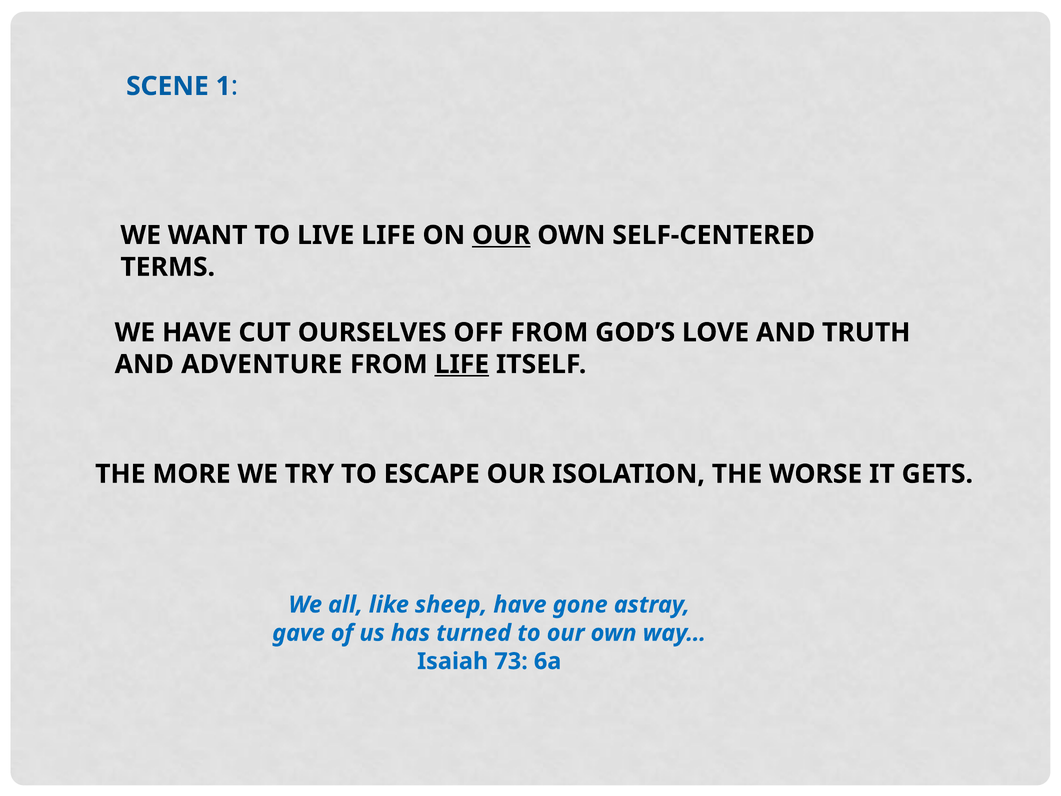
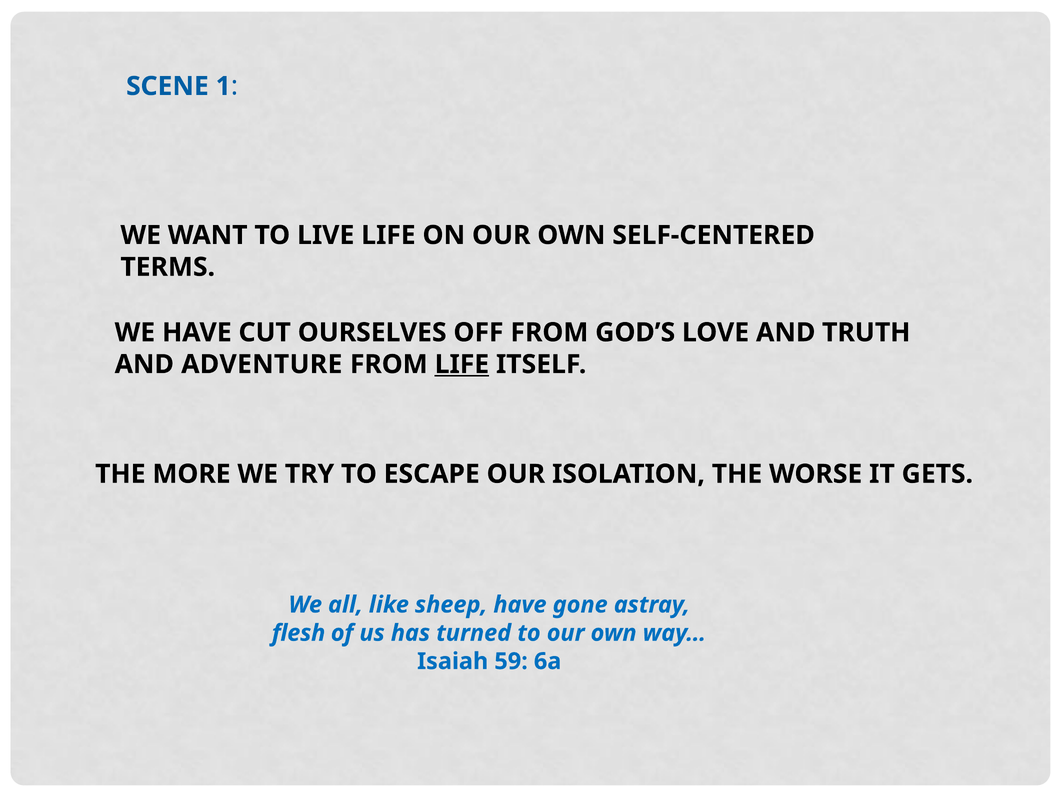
OUR at (501, 235) underline: present -> none
gave: gave -> flesh
73: 73 -> 59
